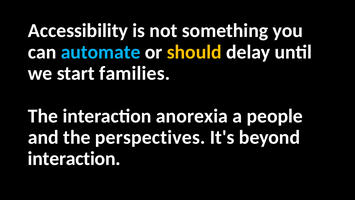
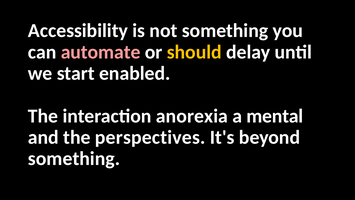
automate colour: light blue -> pink
families: families -> enabled
people: people -> mental
interaction at (74, 158): interaction -> something
